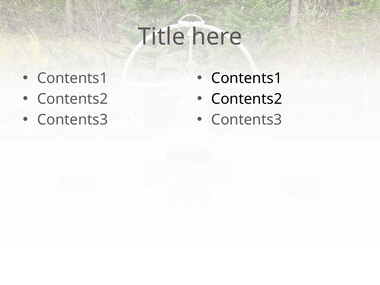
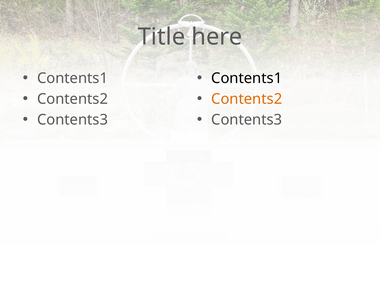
Contents2 at (247, 99) colour: black -> orange
